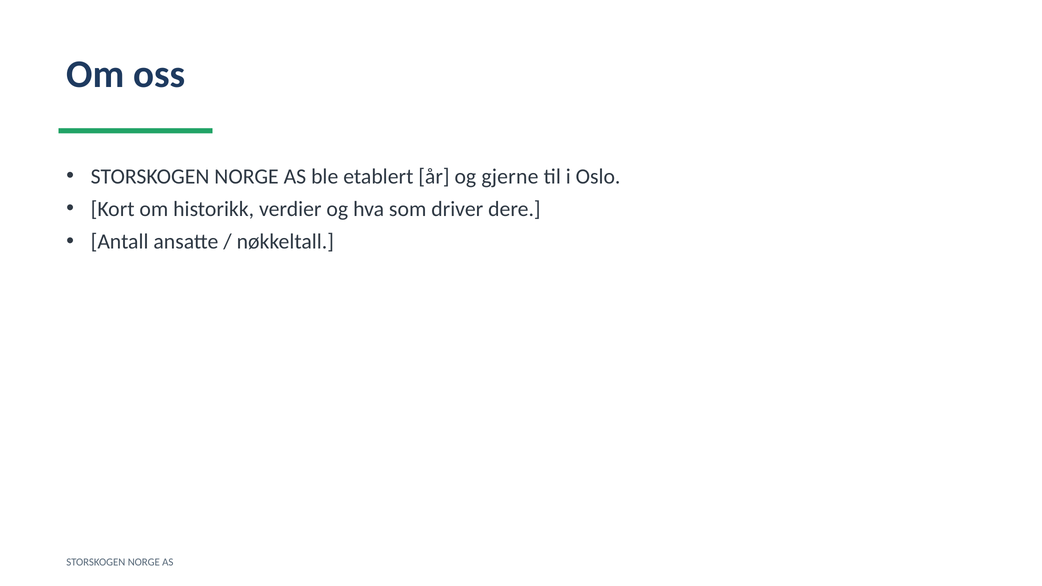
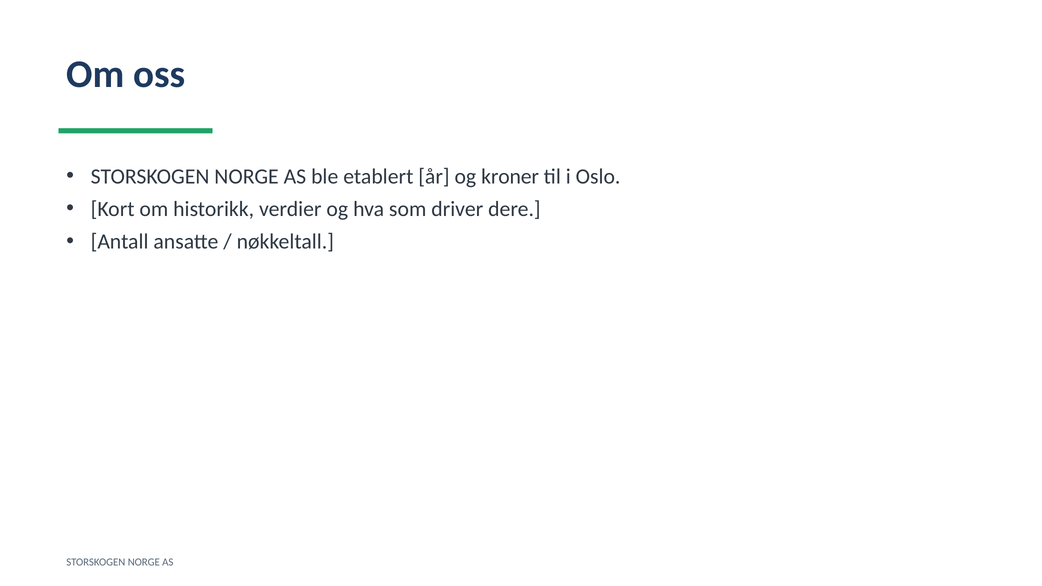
gjerne: gjerne -> kroner
